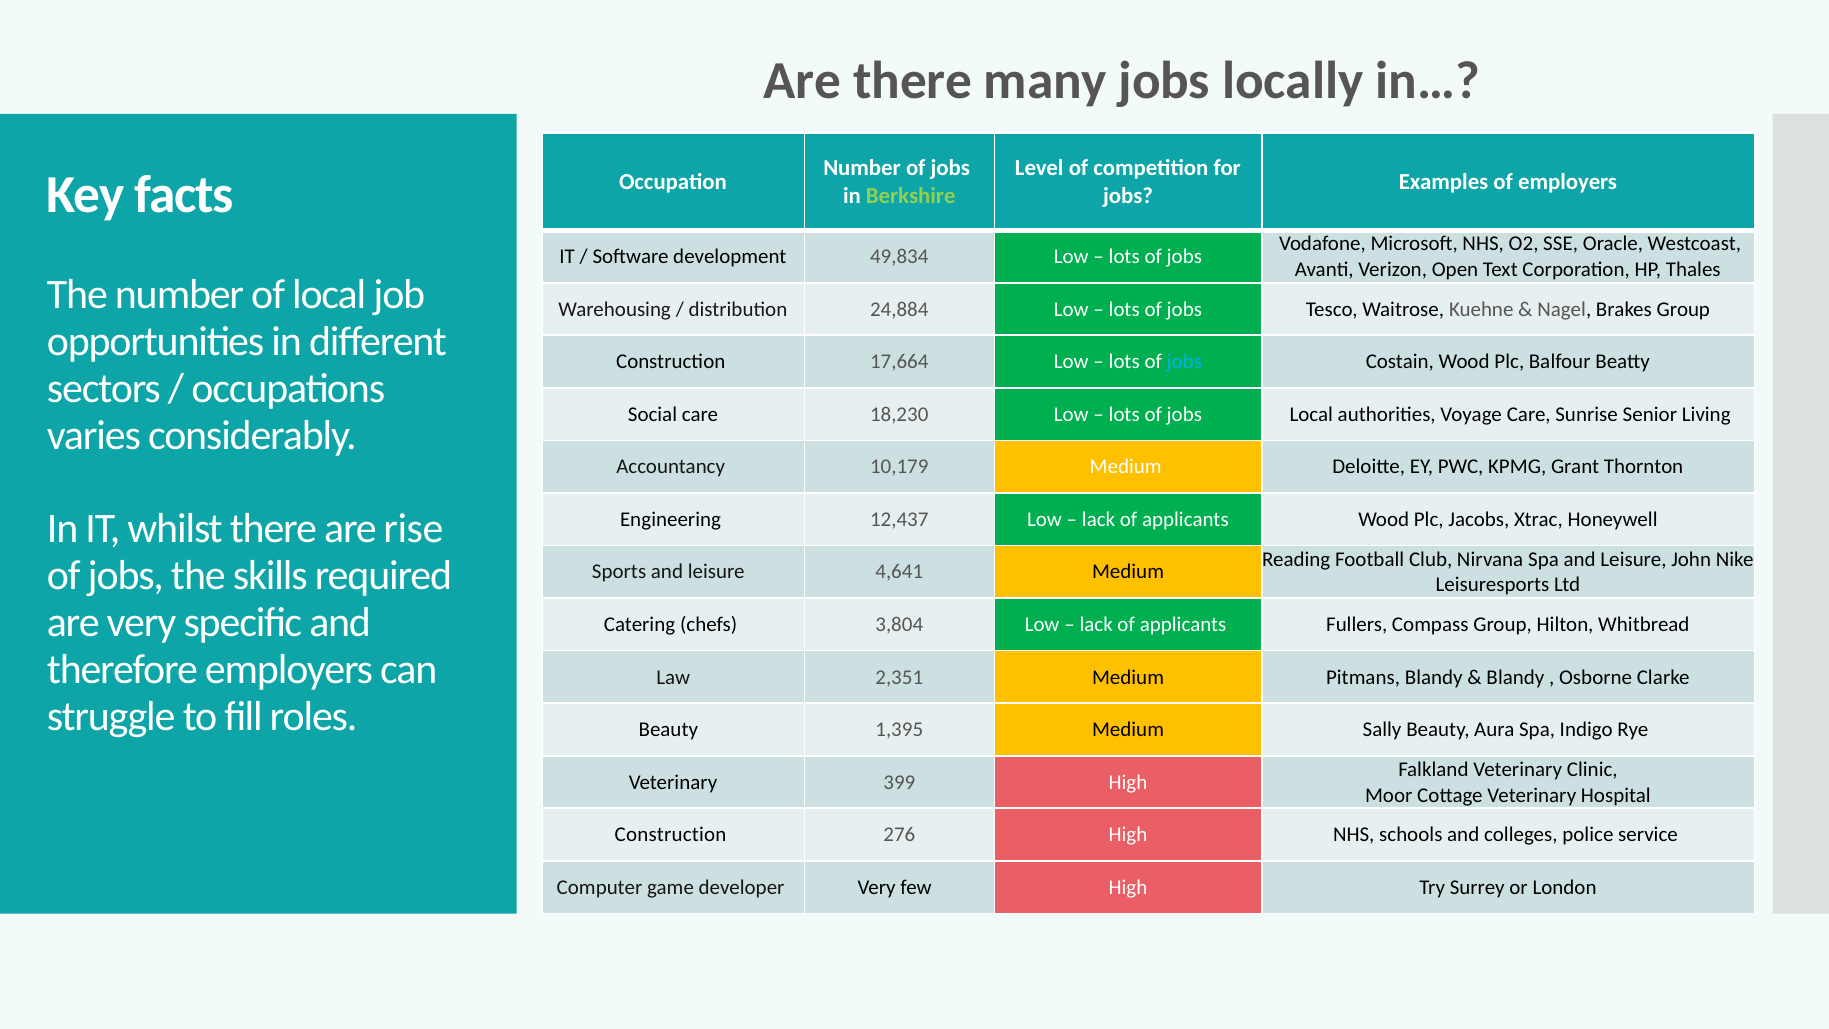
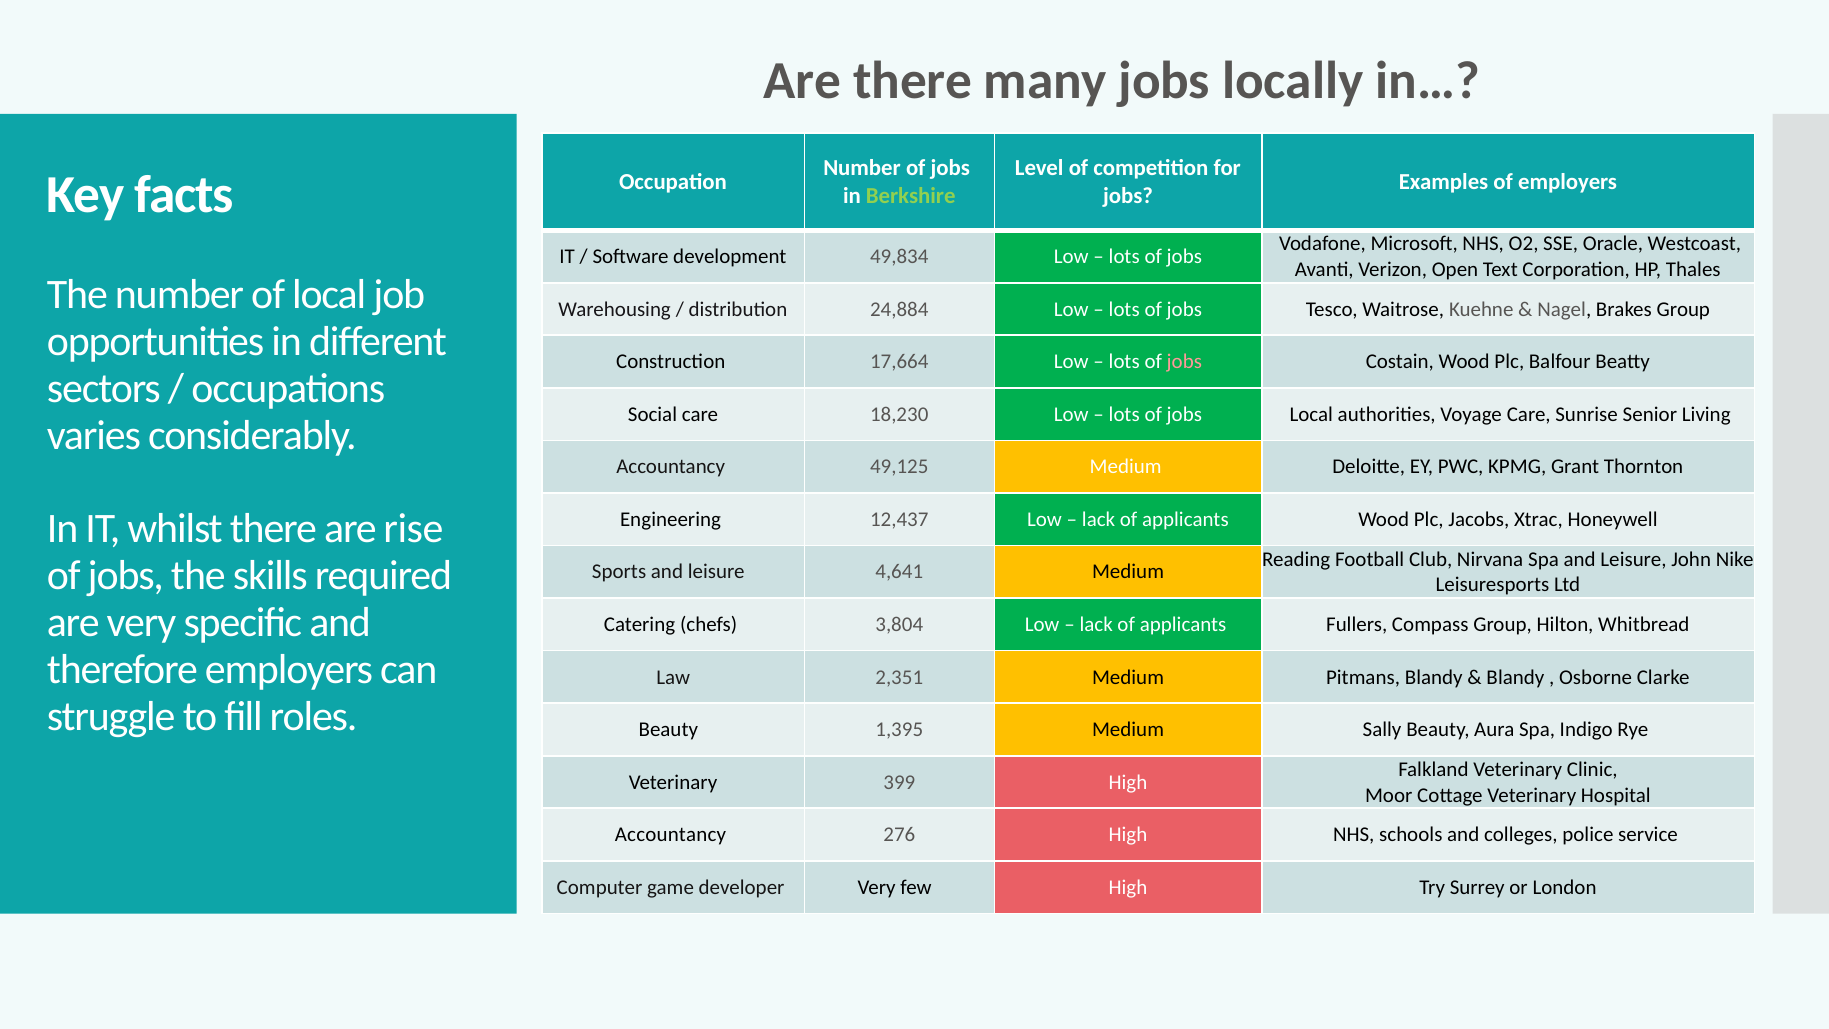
jobs at (1184, 362) colour: light blue -> pink
10,179: 10,179 -> 49,125
Construction at (671, 835): Construction -> Accountancy
